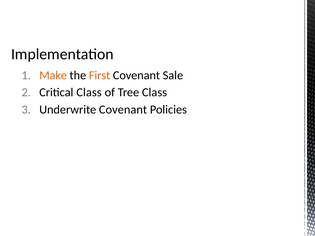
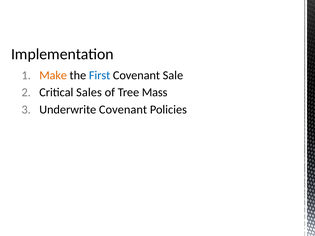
First colour: orange -> blue
Critical Class: Class -> Sales
Tree Class: Class -> Mass
